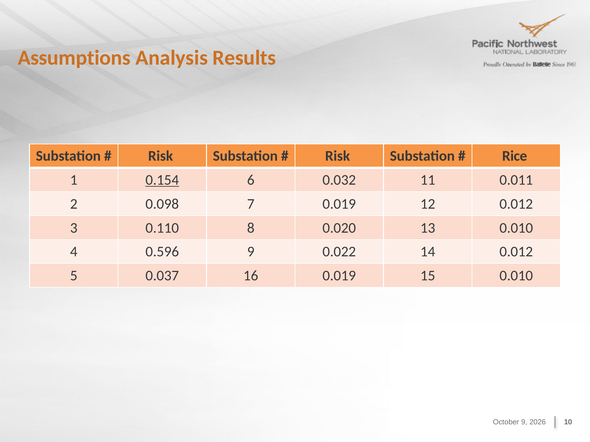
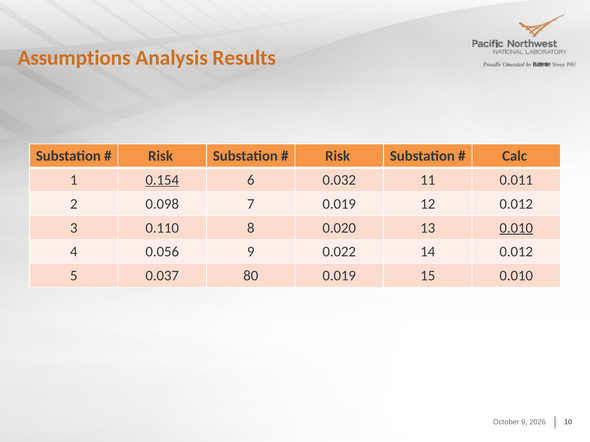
Rice: Rice -> Calc
0.010 at (516, 228) underline: none -> present
0.596: 0.596 -> 0.056
16: 16 -> 80
